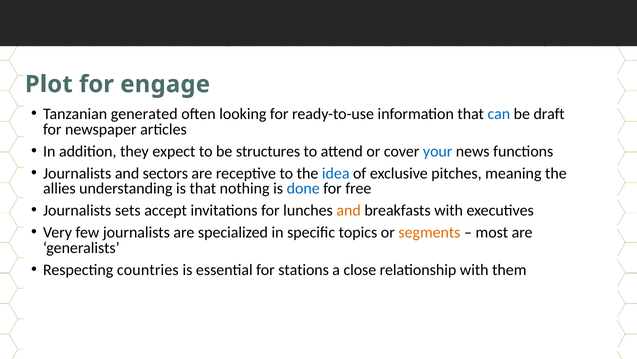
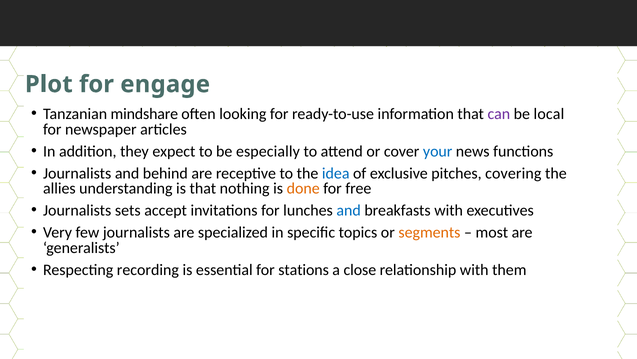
generated: generated -> mindshare
can colour: blue -> purple
draft: draft -> local
structures: structures -> especially
sectors: sectors -> behind
meaning: meaning -> covering
done colour: blue -> orange
and at (349, 210) colour: orange -> blue
countries: countries -> recording
